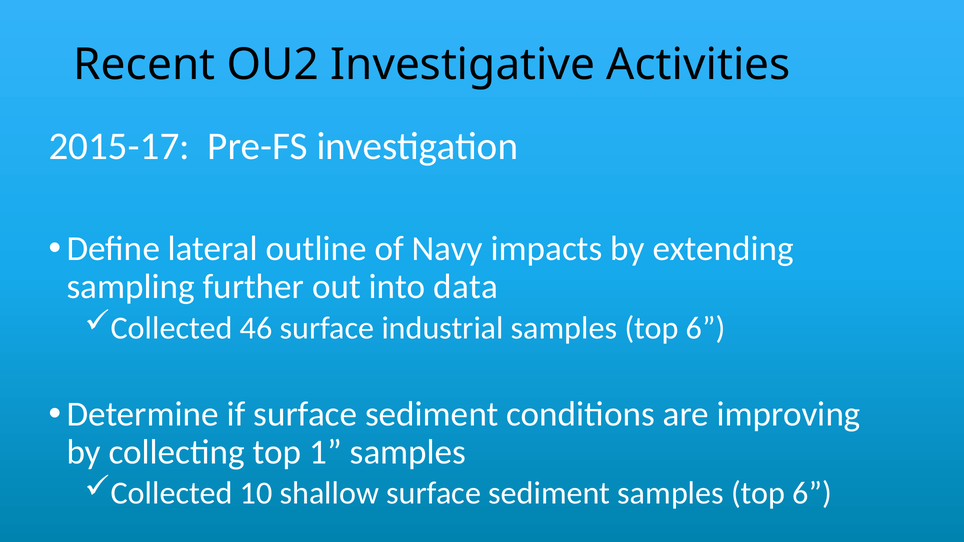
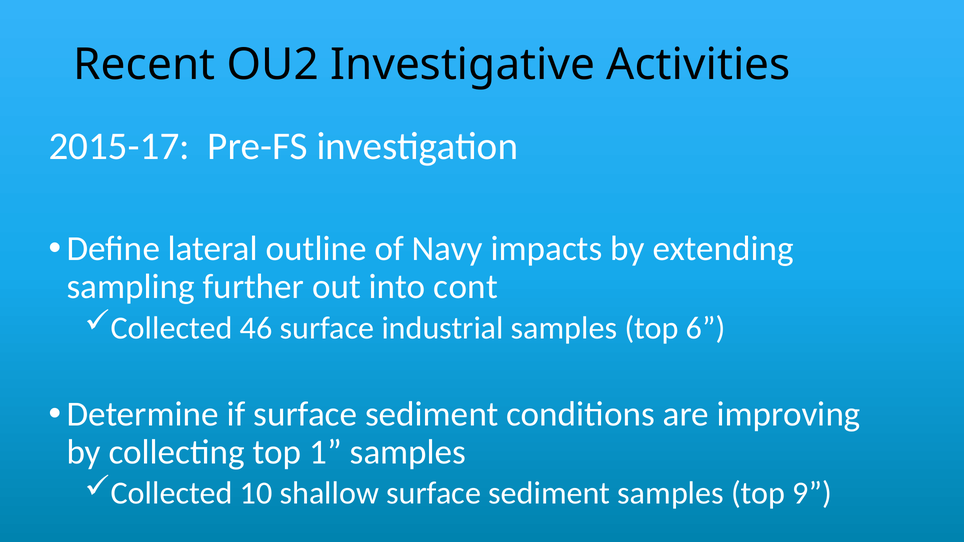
data: data -> cont
sediment samples top 6: 6 -> 9
